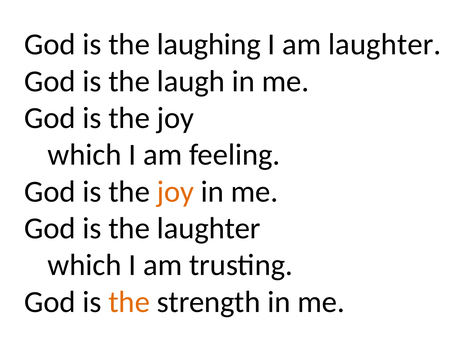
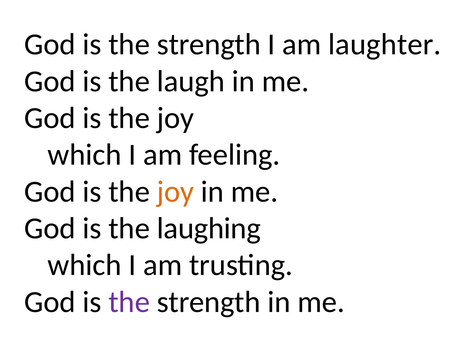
laughing at (209, 45): laughing -> strength
the laughter: laughter -> laughing
the at (129, 302) colour: orange -> purple
